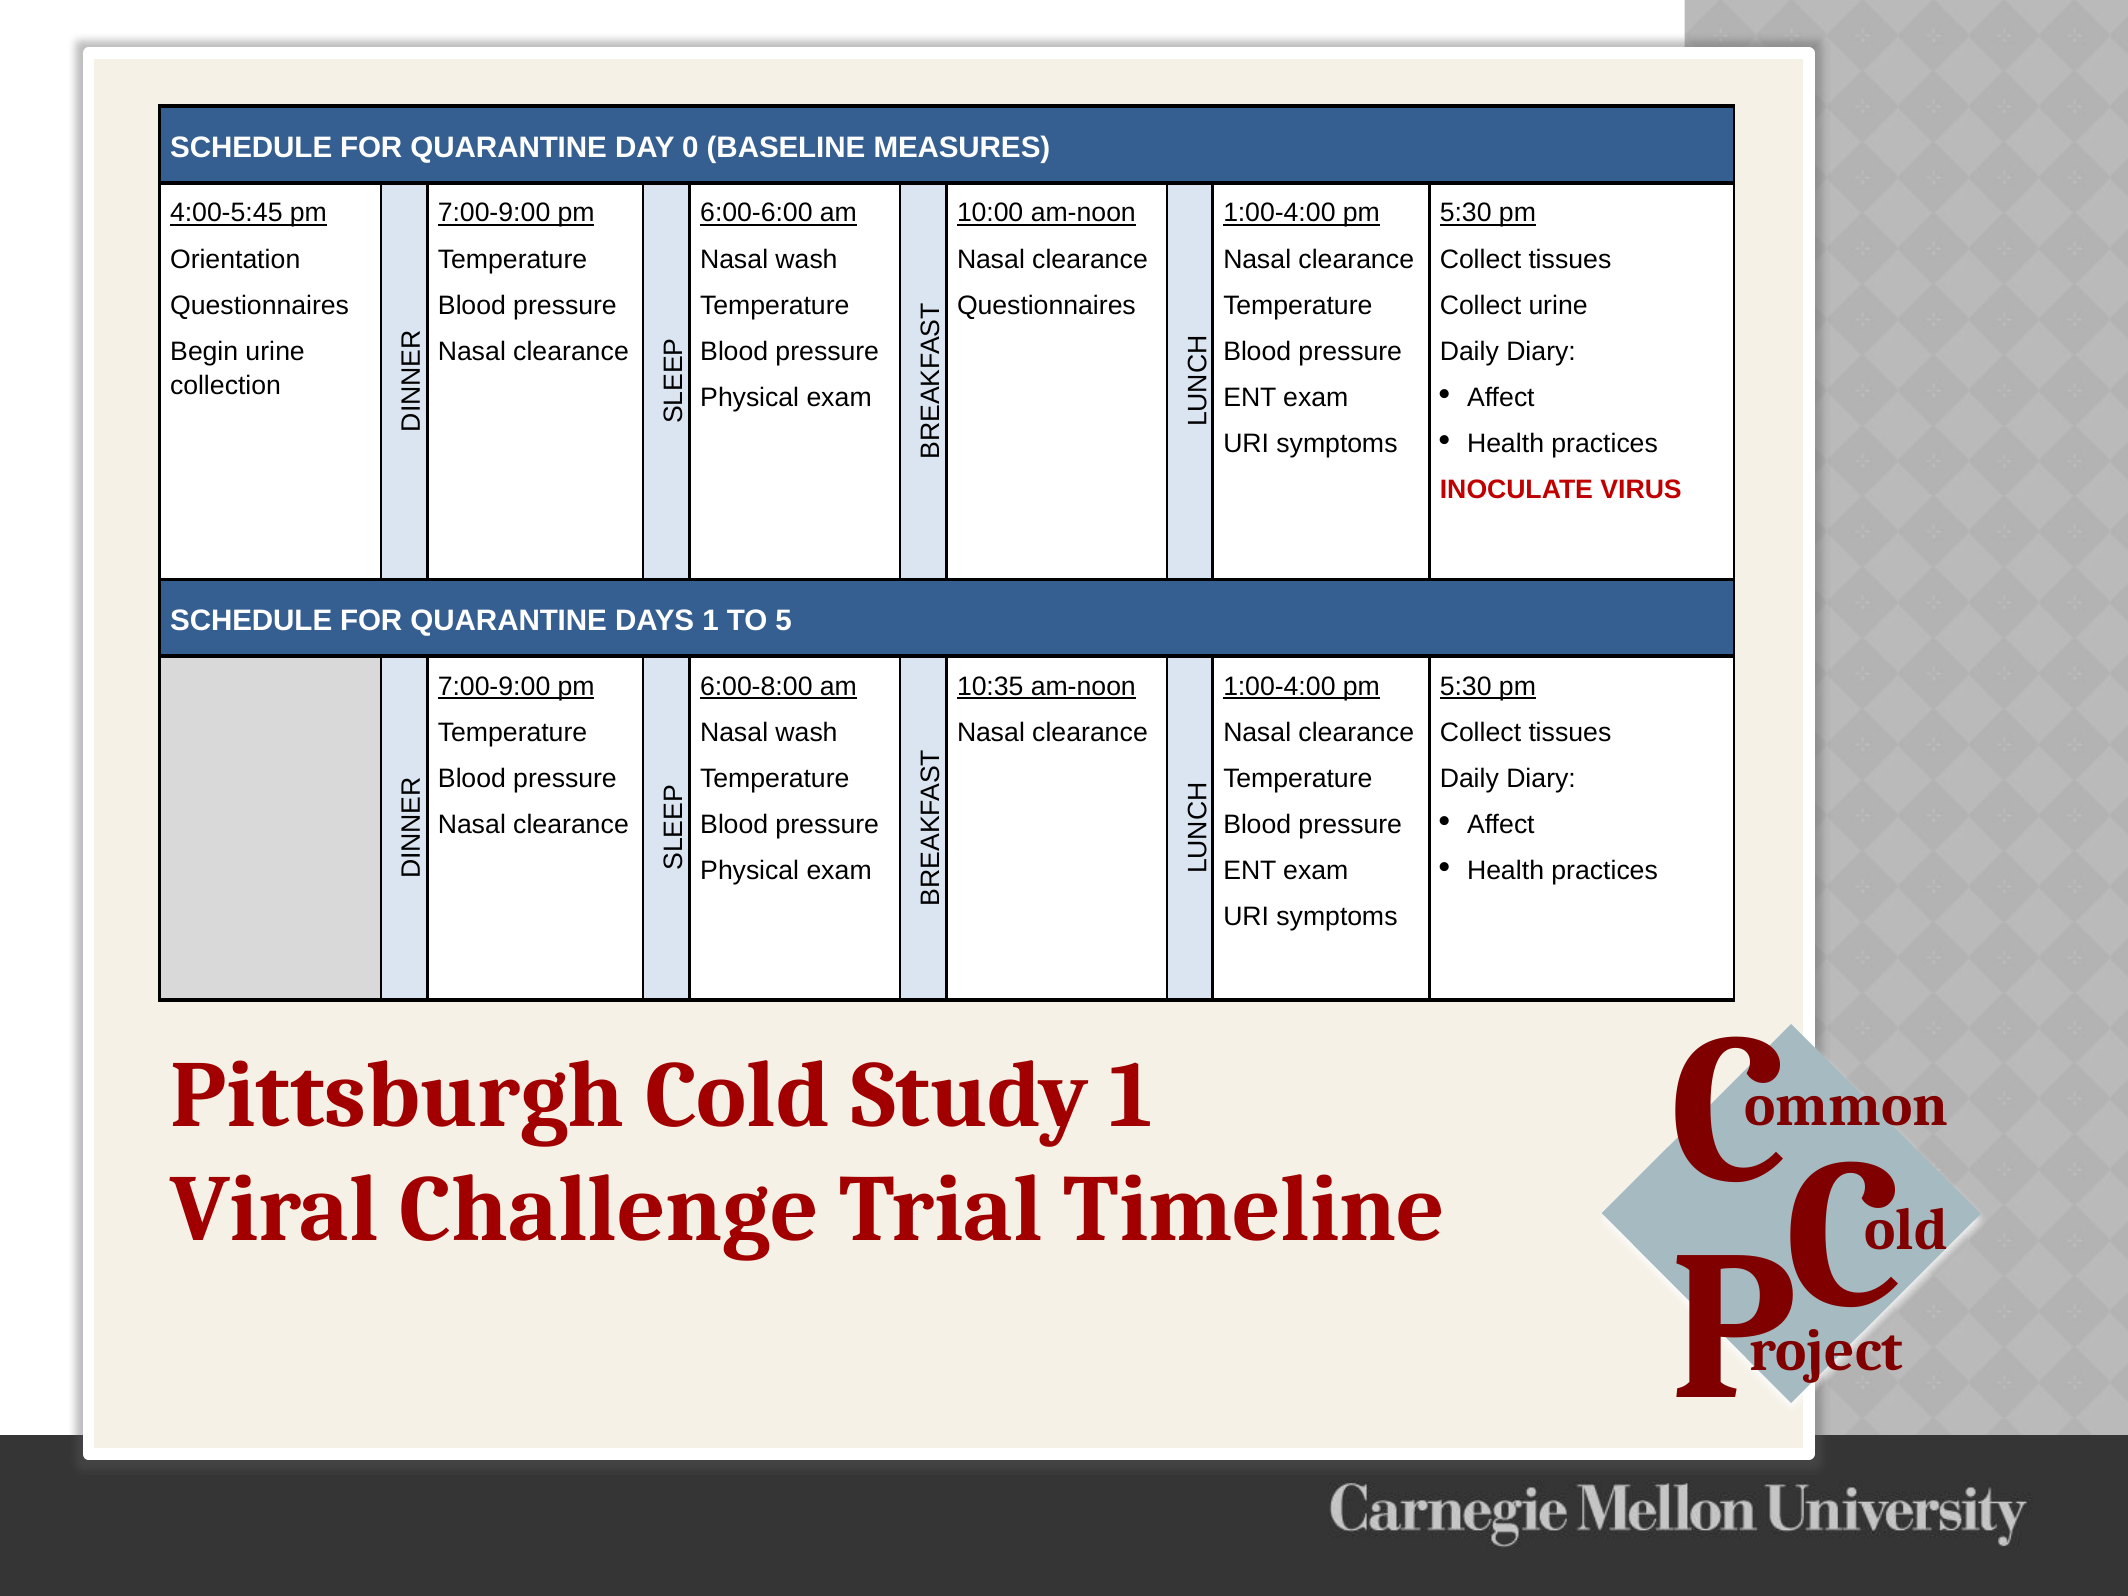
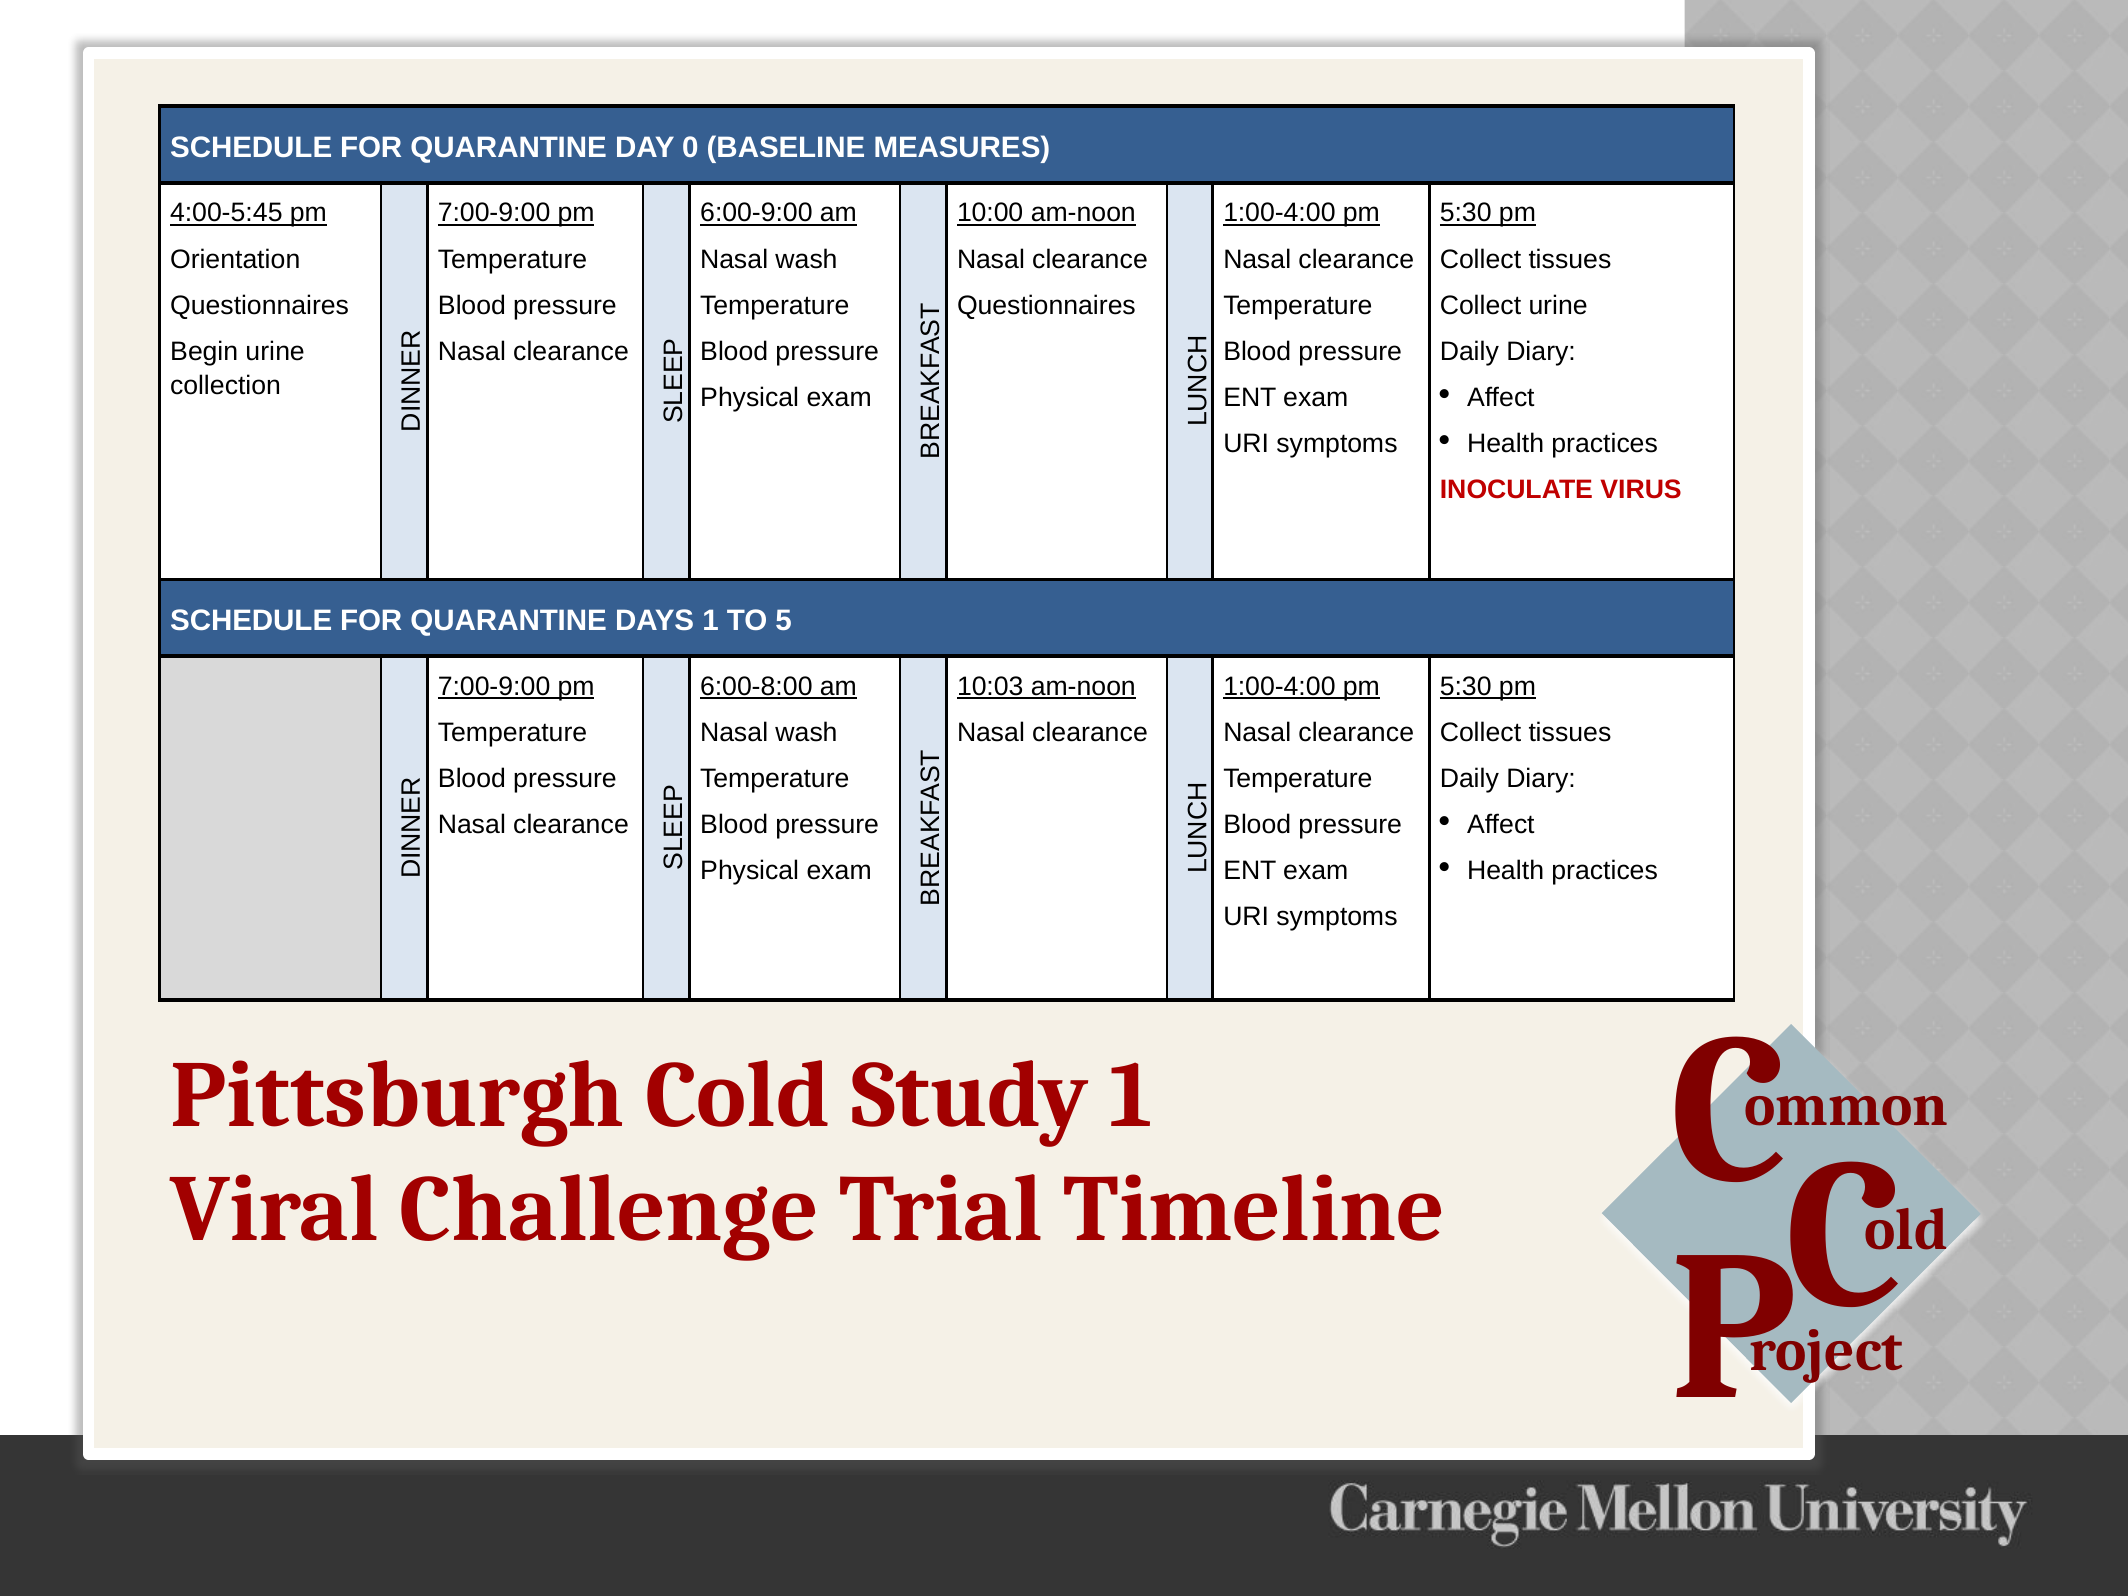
6:00-6:00: 6:00-6:00 -> 6:00-9:00
10:35: 10:35 -> 10:03
